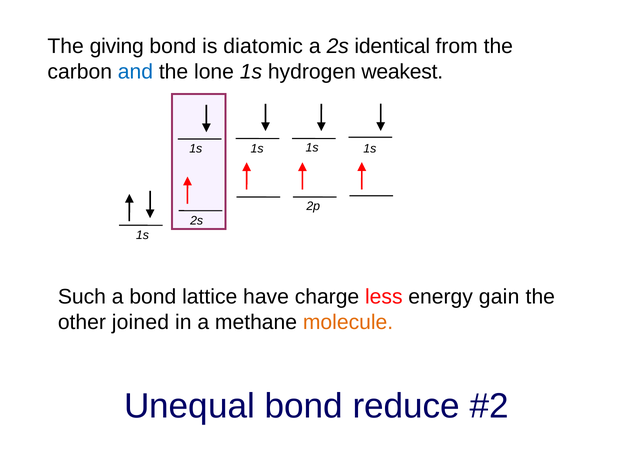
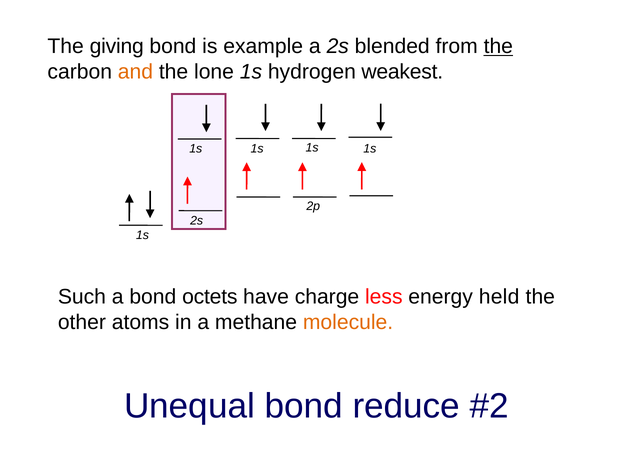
diatomic: diatomic -> example
identical: identical -> blended
the at (498, 46) underline: none -> present
and colour: blue -> orange
lattice: lattice -> octets
gain: gain -> held
joined: joined -> atoms
